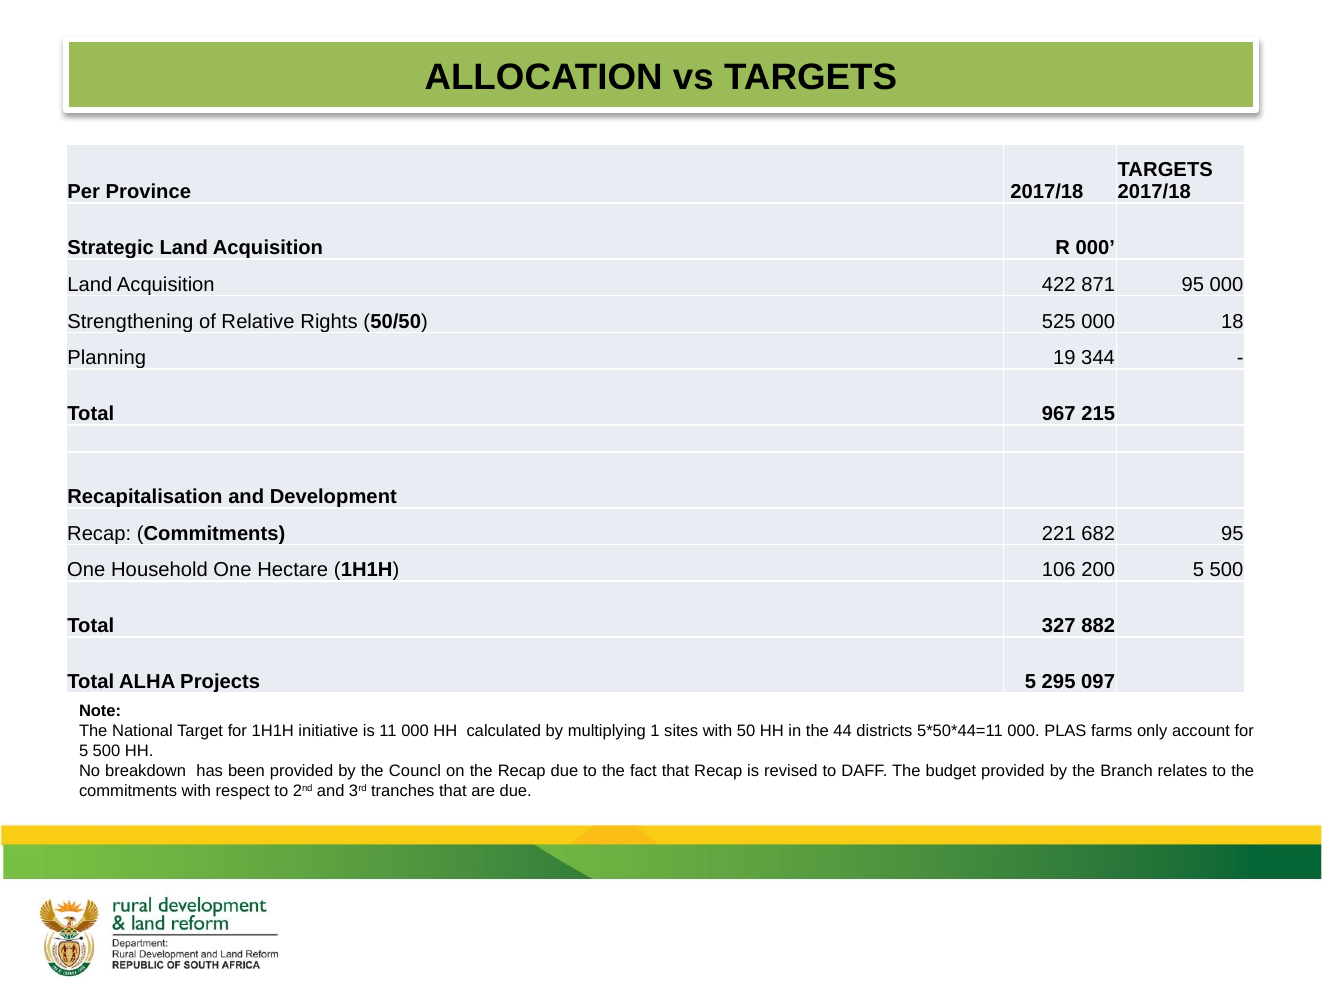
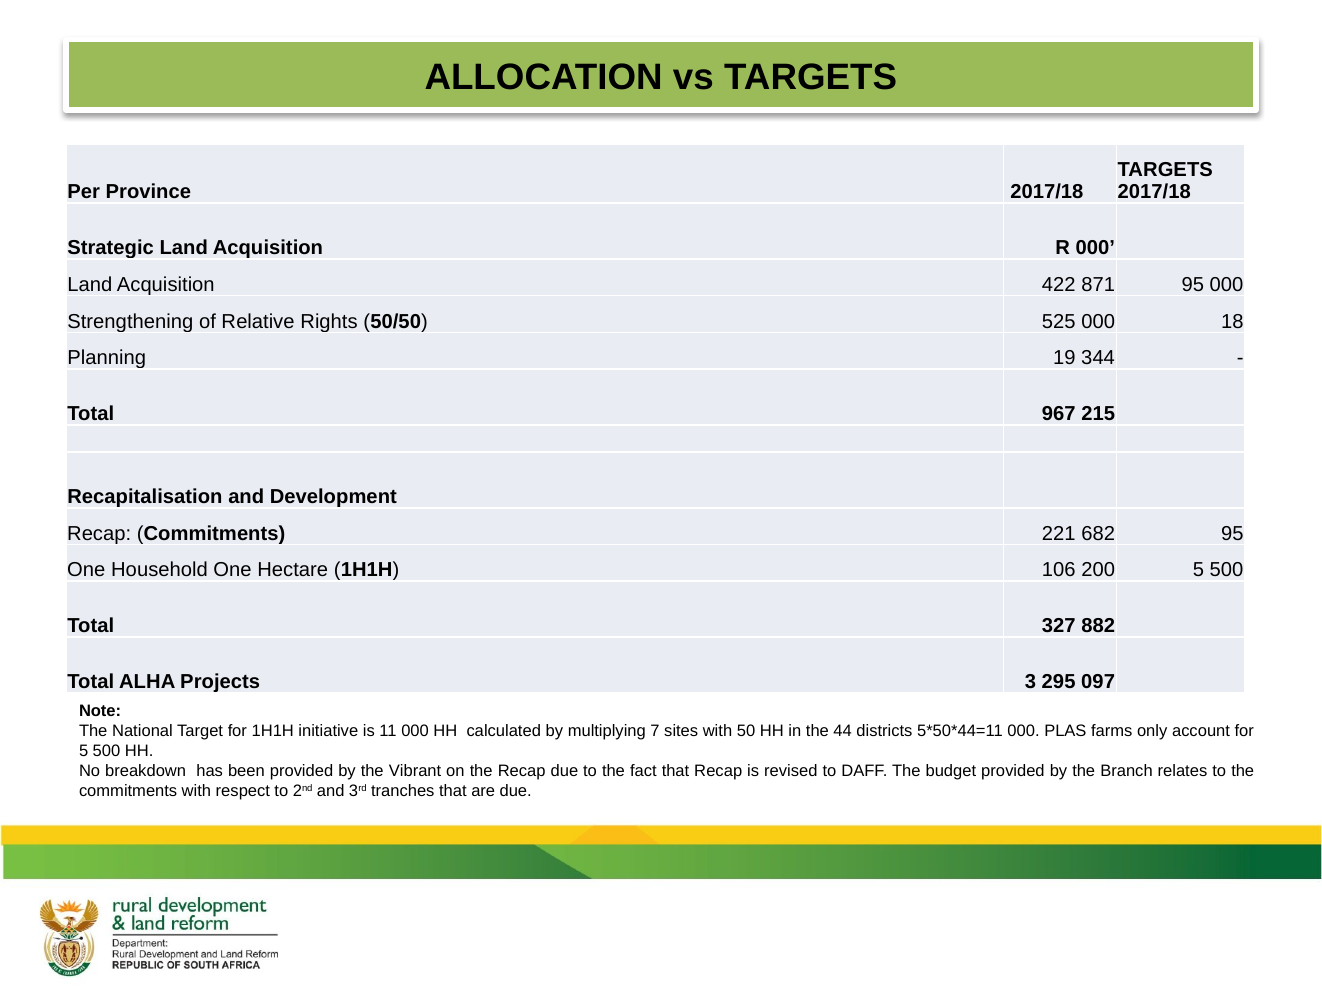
Projects 5: 5 -> 3
1: 1 -> 7
Councl: Councl -> Vibrant
